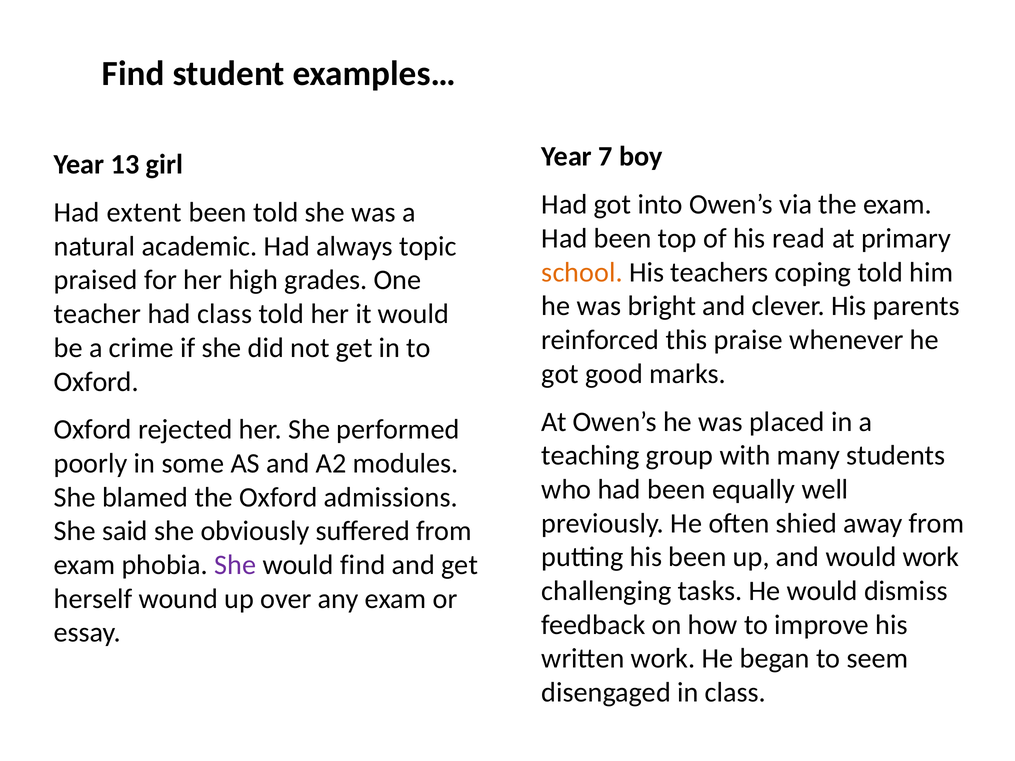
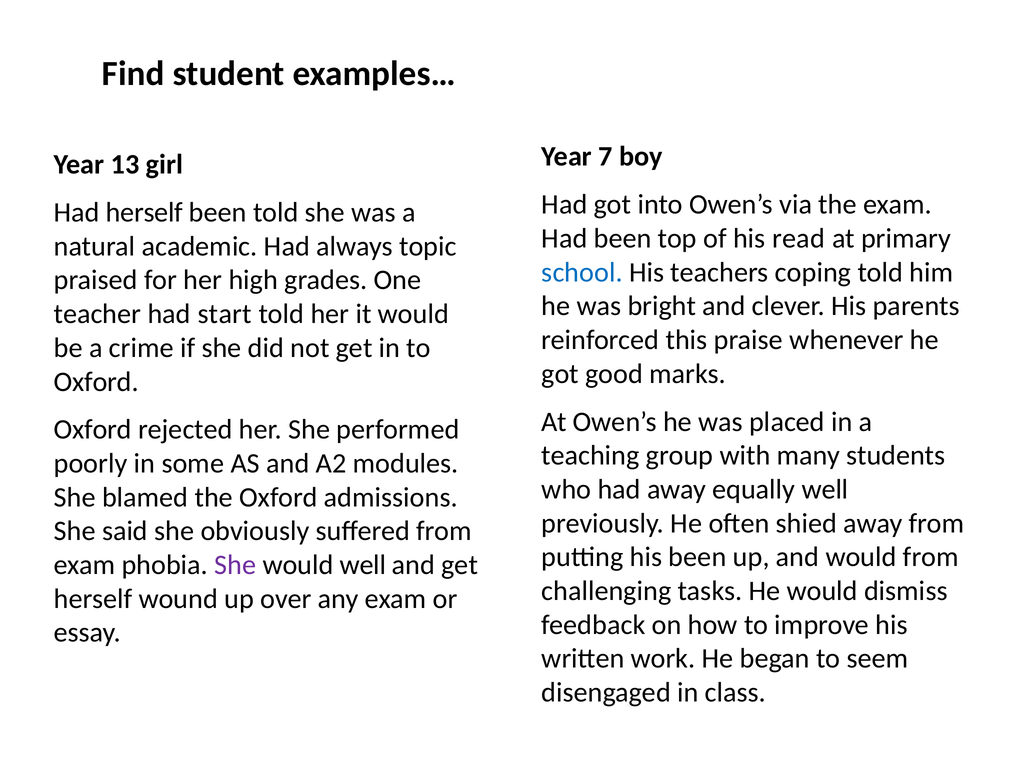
Had extent: extent -> herself
school colour: orange -> blue
had class: class -> start
who had been: been -> away
would work: work -> from
would find: find -> well
